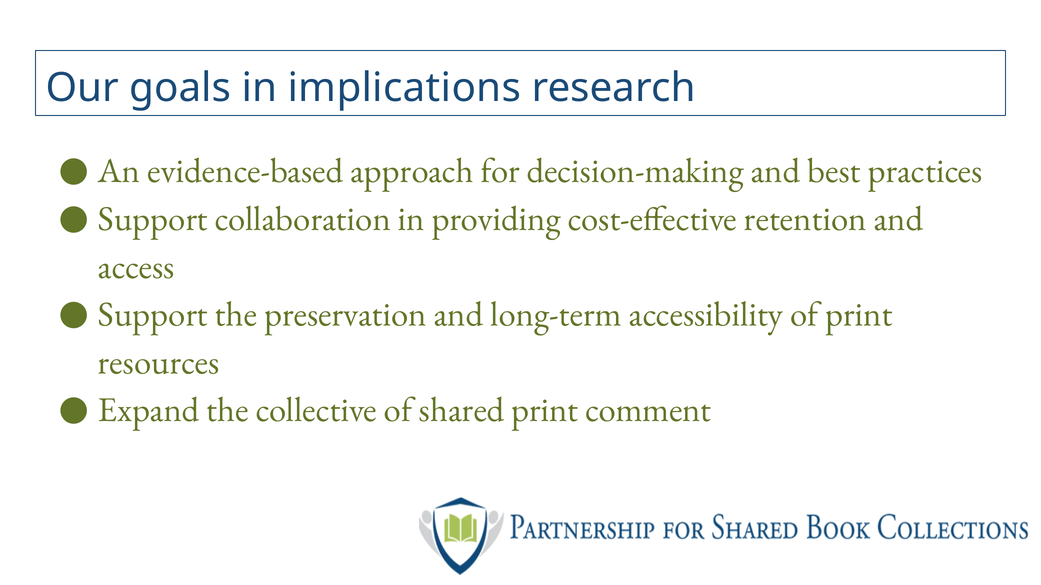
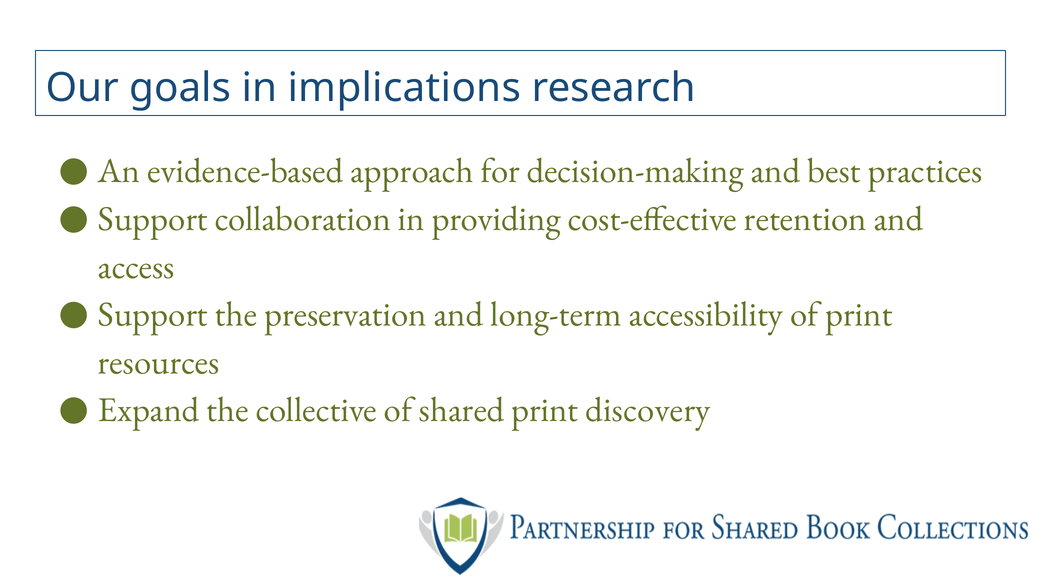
comment: comment -> discovery
